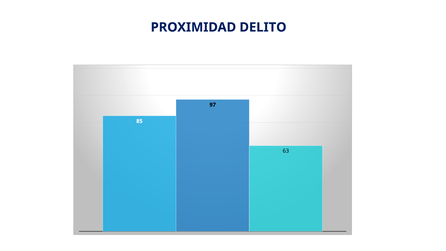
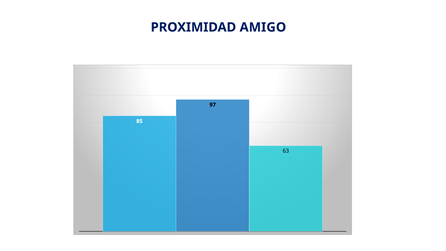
DELITO: DELITO -> AMIGO
